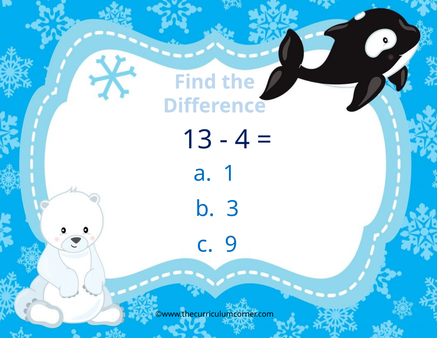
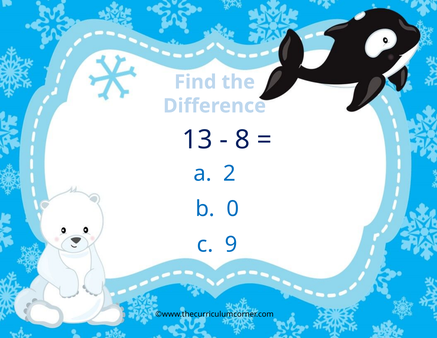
4: 4 -> 8
1: 1 -> 2
3: 3 -> 0
